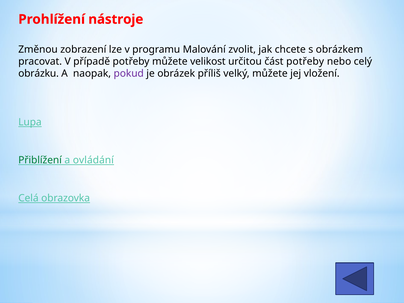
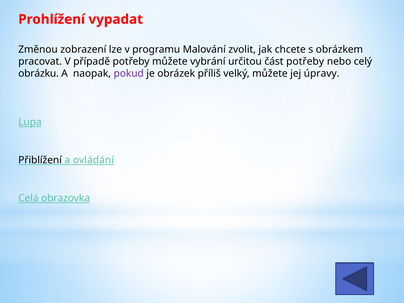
nástroje: nástroje -> vypadat
velikost: velikost -> vybrání
vložení: vložení -> úpravy
Přiblížení colour: green -> black
